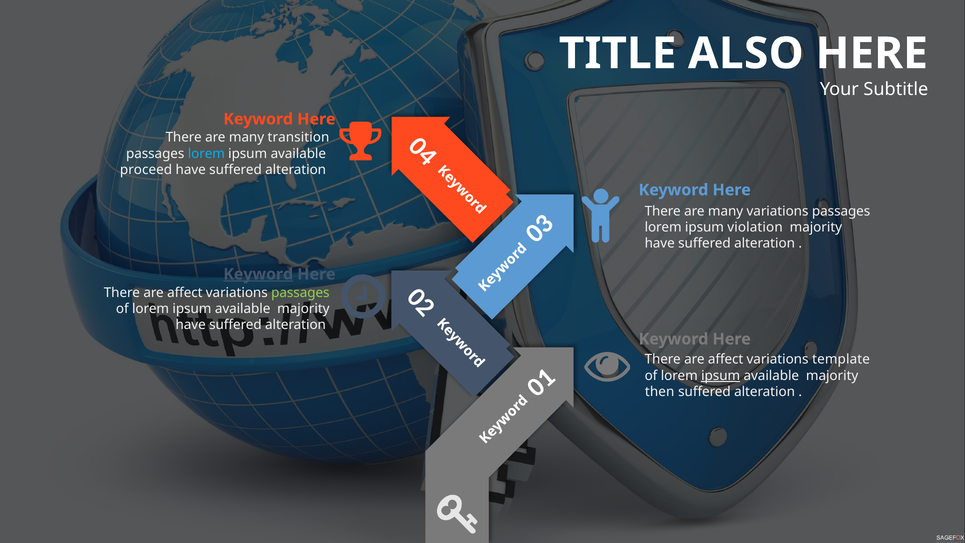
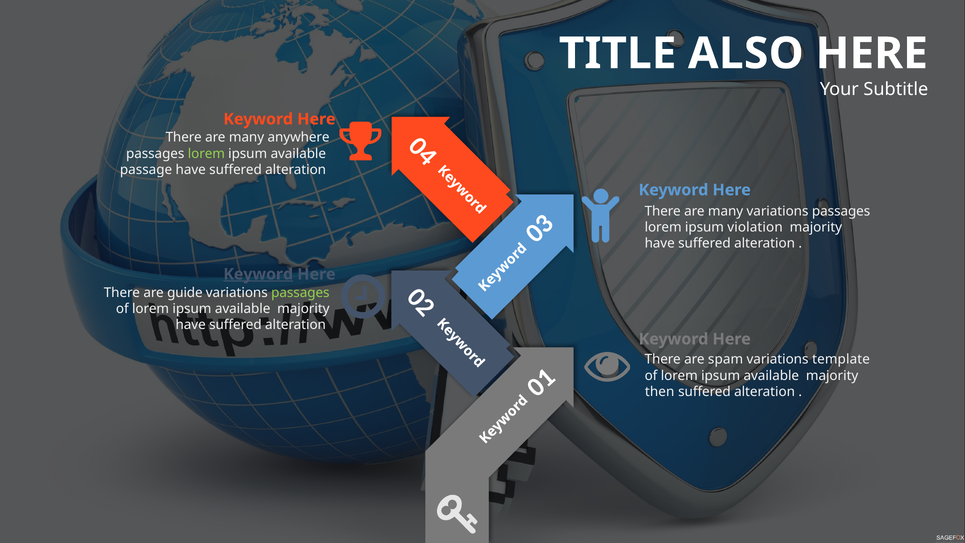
transition: transition -> anywhere
lorem at (206, 154) colour: light blue -> light green
proceed: proceed -> passage
affect at (185, 292): affect -> guide
affect at (726, 359): affect -> spam
ipsum at (721, 375) underline: present -> none
